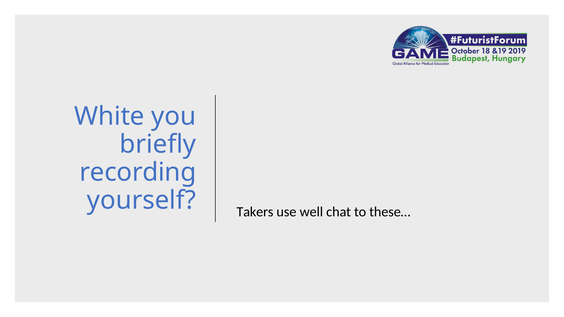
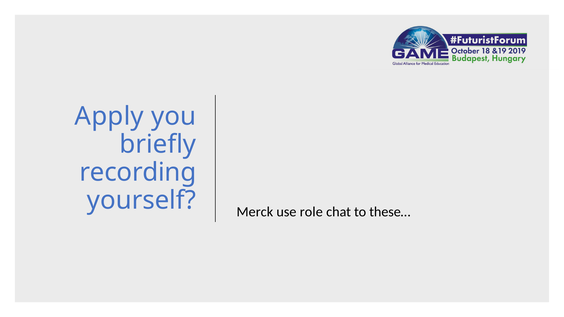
White: White -> Apply
Takers: Takers -> Merck
well: well -> role
